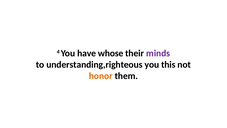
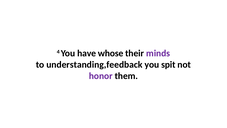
understanding,righteous: understanding,righteous -> understanding,feedback
this: this -> spit
honor colour: orange -> purple
